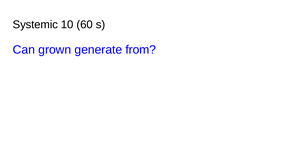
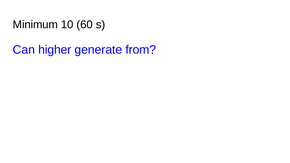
Systemic: Systemic -> Minimum
grown: grown -> higher
